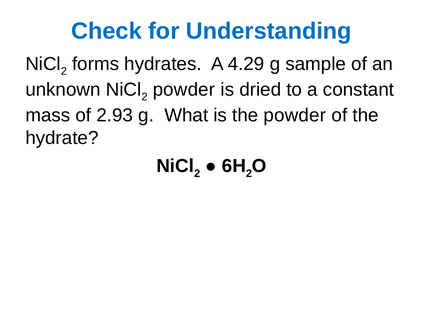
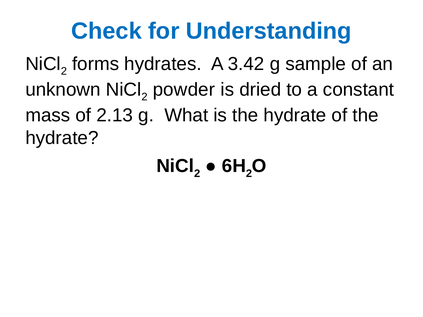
4.29: 4.29 -> 3.42
2.93: 2.93 -> 2.13
is the powder: powder -> hydrate
